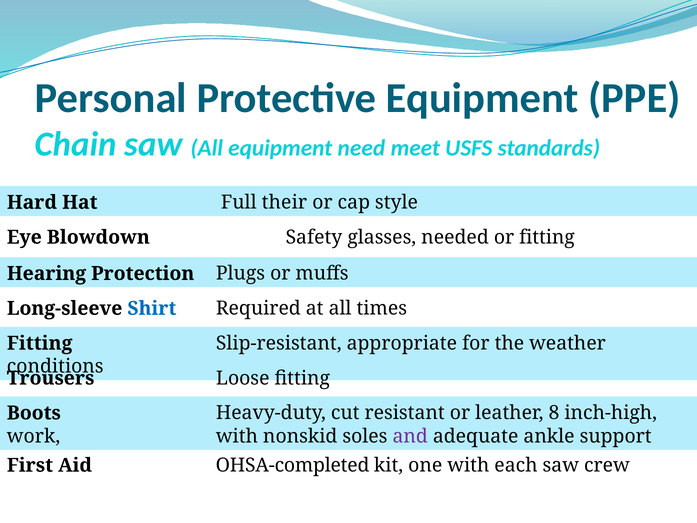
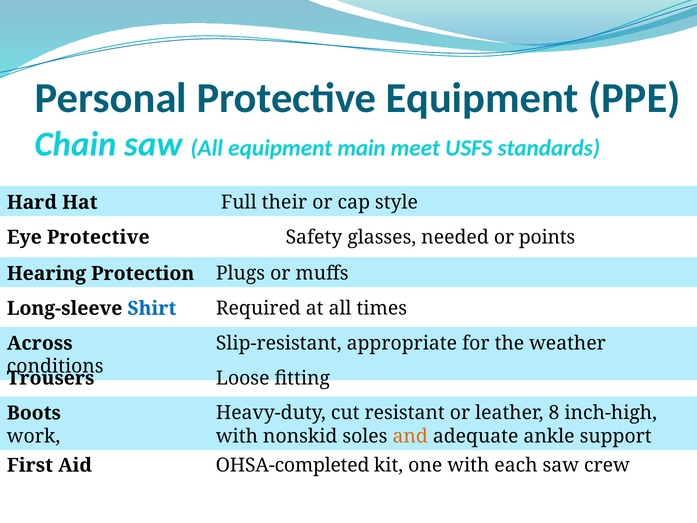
need: need -> main
Eye Blowdown: Blowdown -> Protective
or fitting: fitting -> points
Fitting at (40, 343): Fitting -> Across
and colour: purple -> orange
